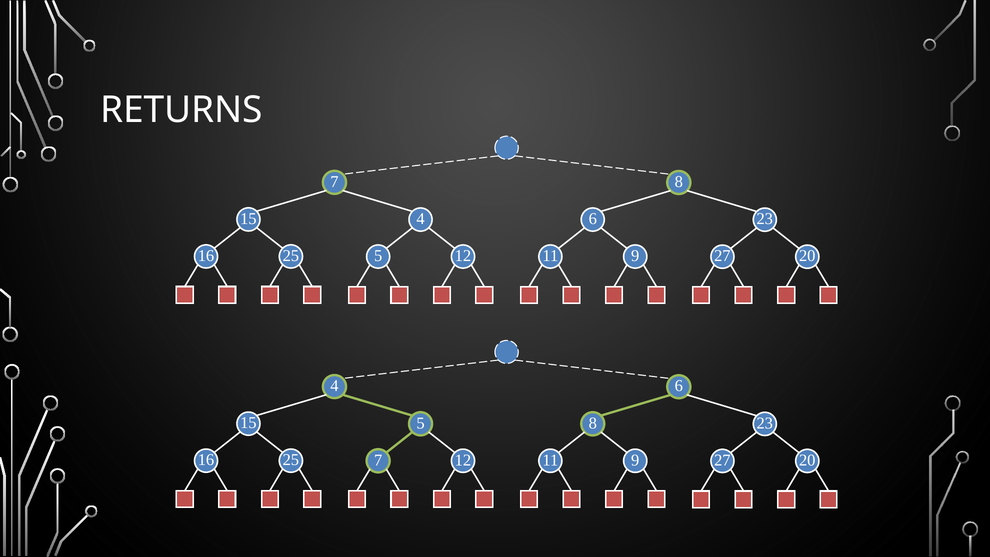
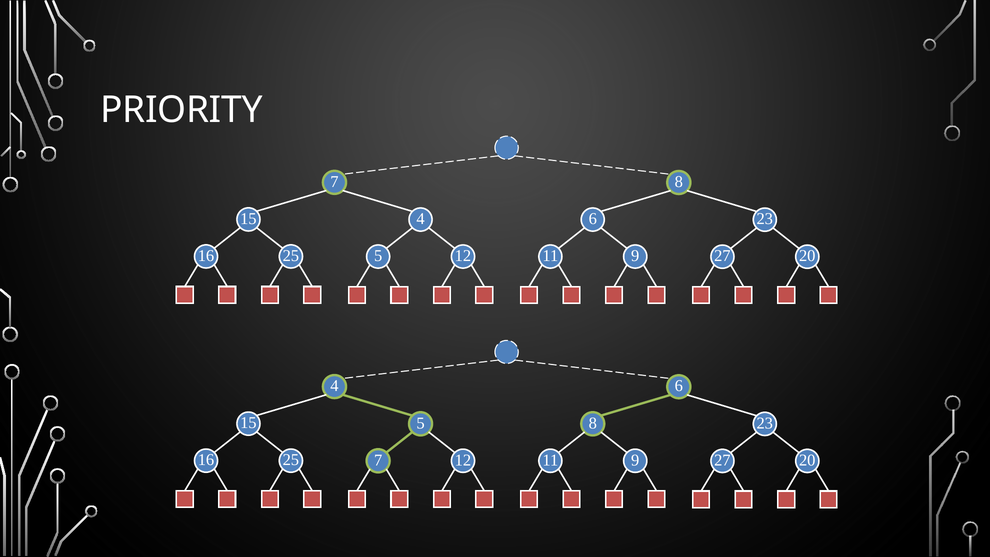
RETURNS: RETURNS -> PRIORITY
